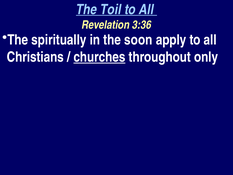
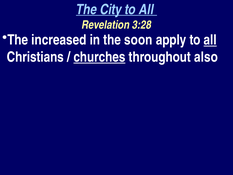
Toil: Toil -> City
3:36: 3:36 -> 3:28
spiritually: spiritually -> increased
all at (210, 40) underline: none -> present
only: only -> also
